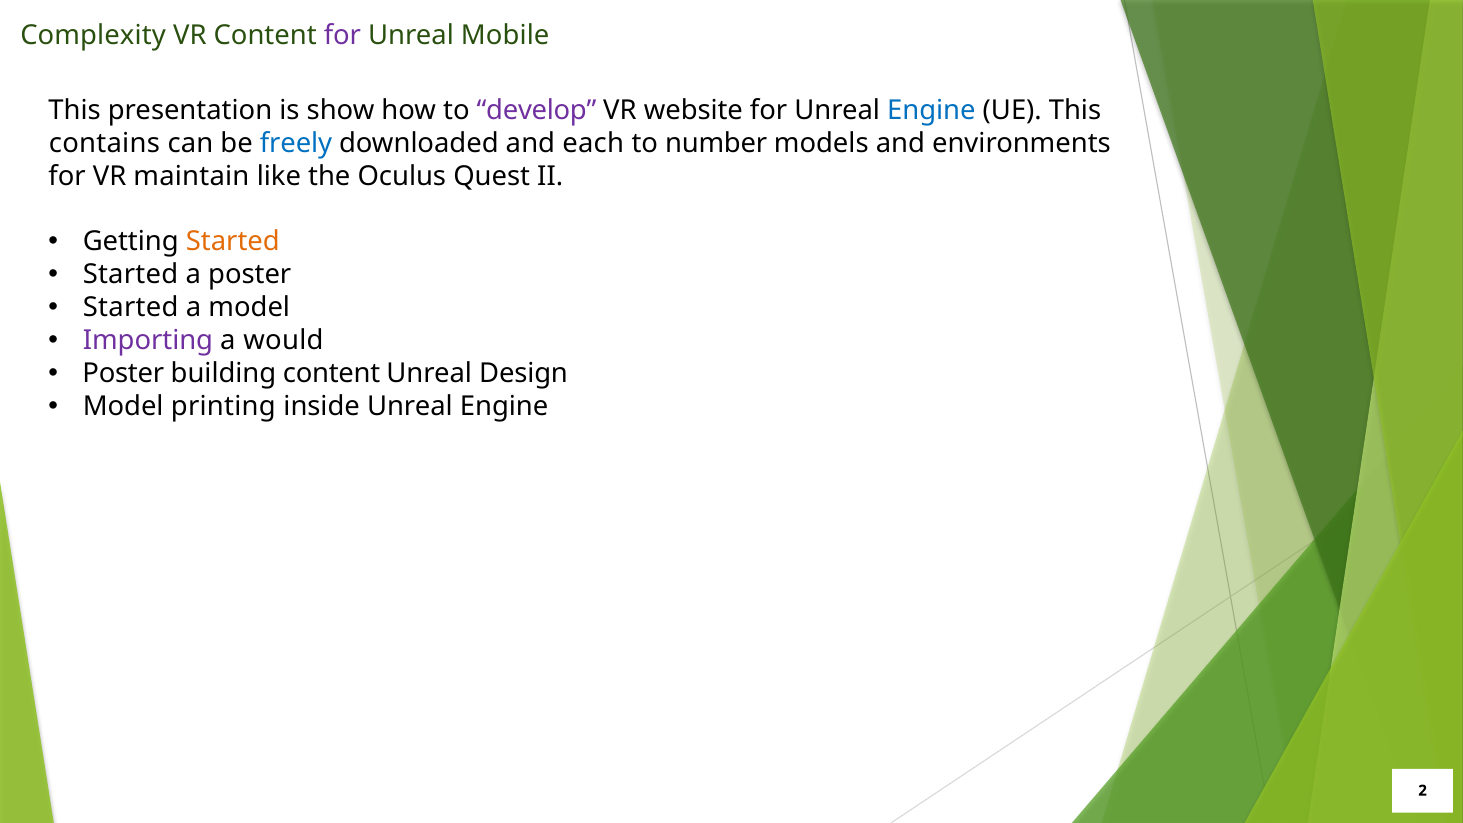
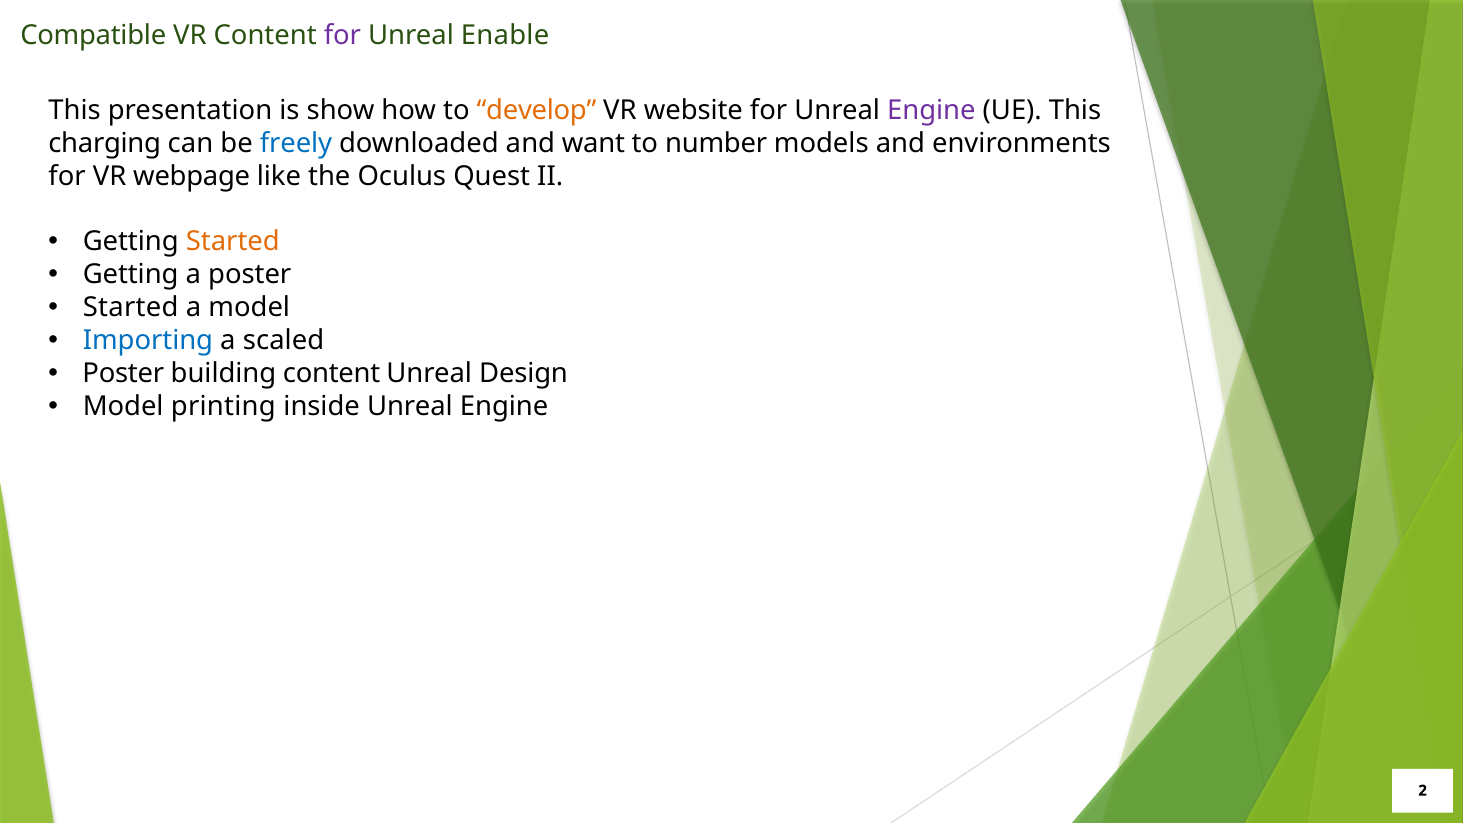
Complexity: Complexity -> Compatible
Mobile: Mobile -> Enable
develop colour: purple -> orange
Engine at (931, 110) colour: blue -> purple
contains: contains -> charging
each: each -> want
maintain: maintain -> webpage
Started at (130, 275): Started -> Getting
Importing colour: purple -> blue
would: would -> scaled
